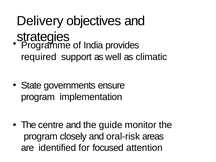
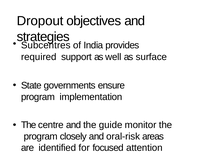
Delivery: Delivery -> Dropout
Programme: Programme -> Subcentres
climatic: climatic -> surface
